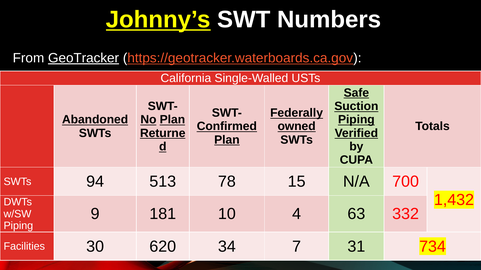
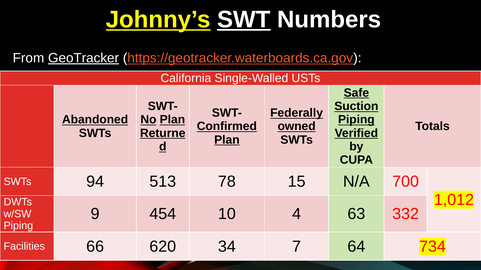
SWT underline: none -> present
1,432: 1,432 -> 1,012
181: 181 -> 454
30: 30 -> 66
31: 31 -> 64
